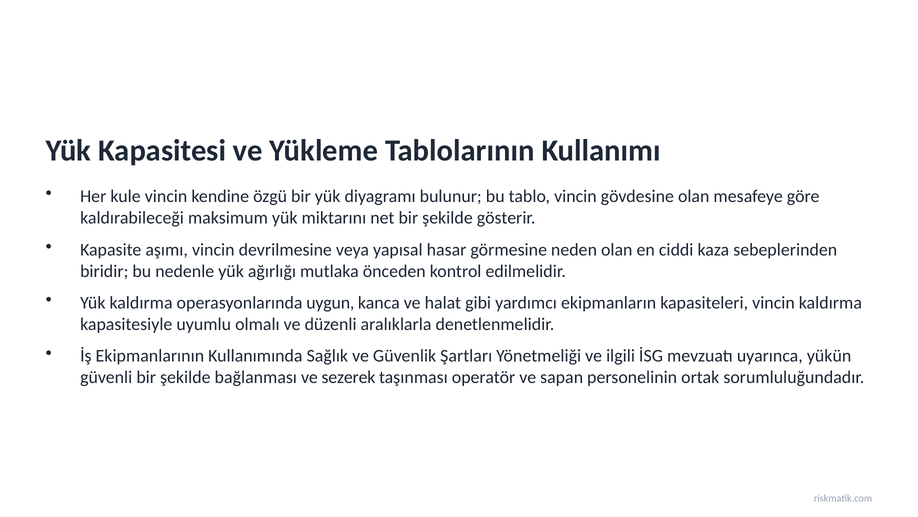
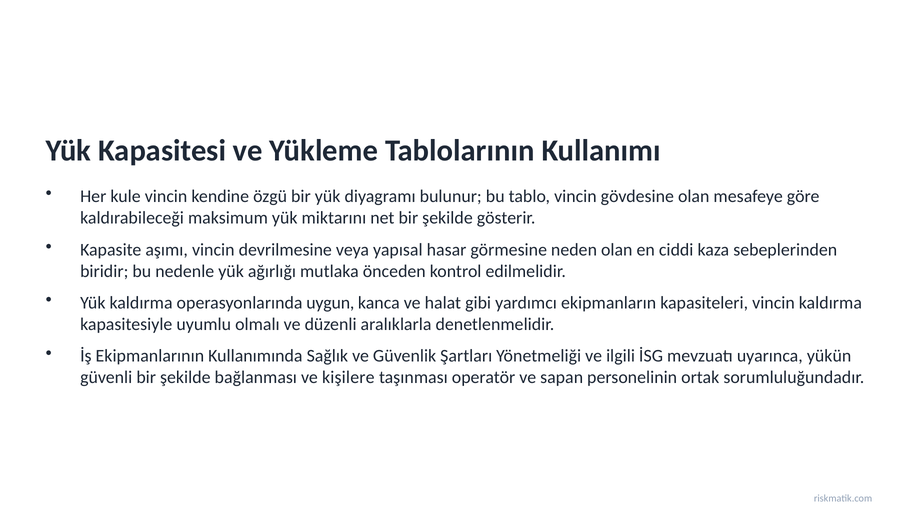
sezerek: sezerek -> kişilere
